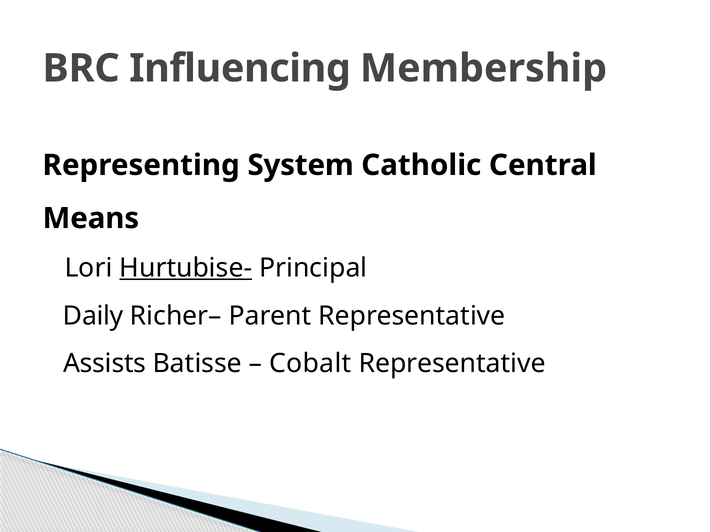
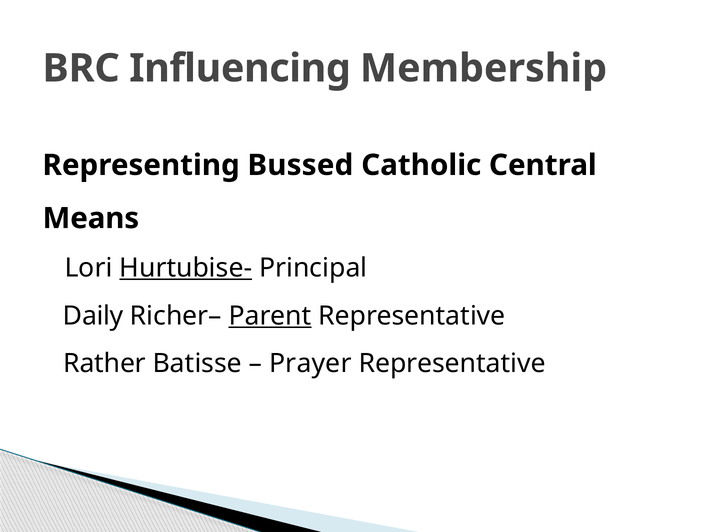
System: System -> Bussed
Parent underline: none -> present
Assists: Assists -> Rather
Cobalt: Cobalt -> Prayer
